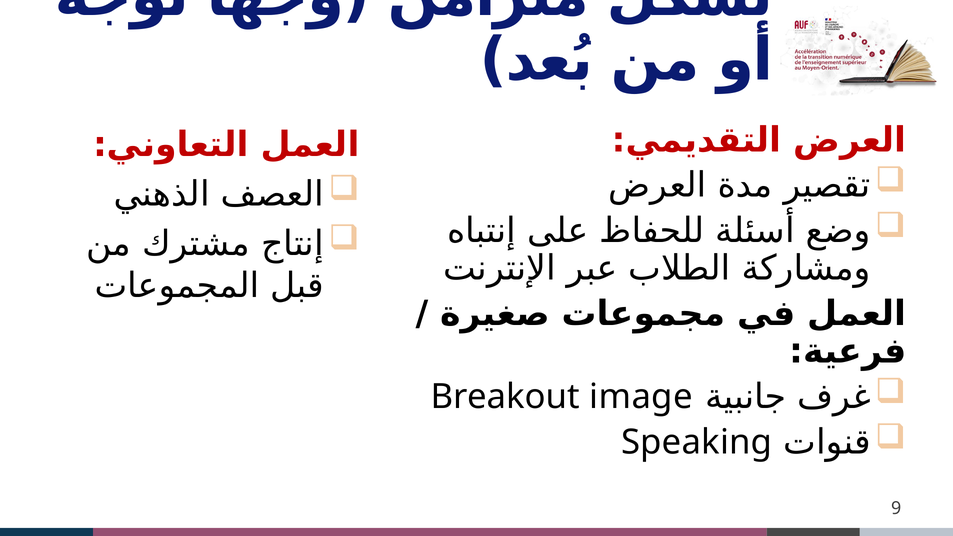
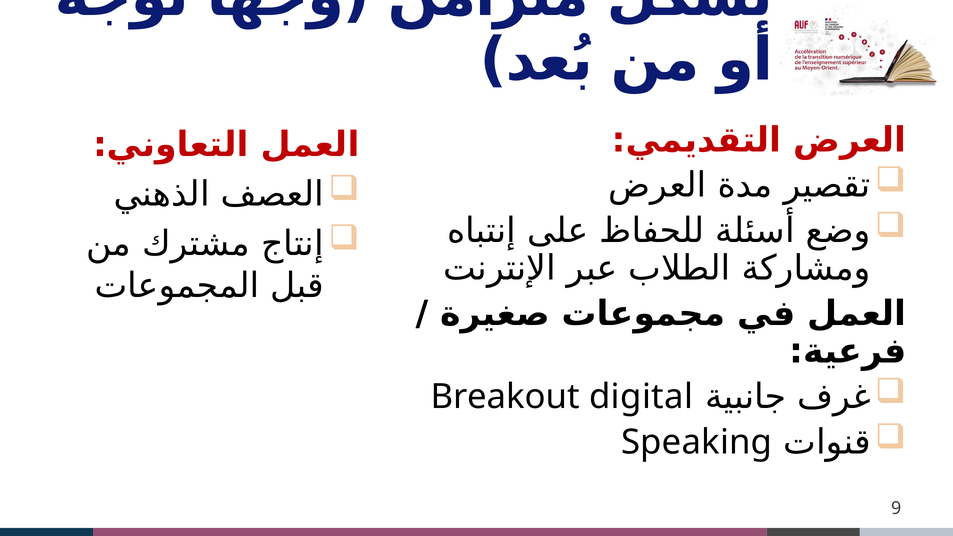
image: image -> digital
